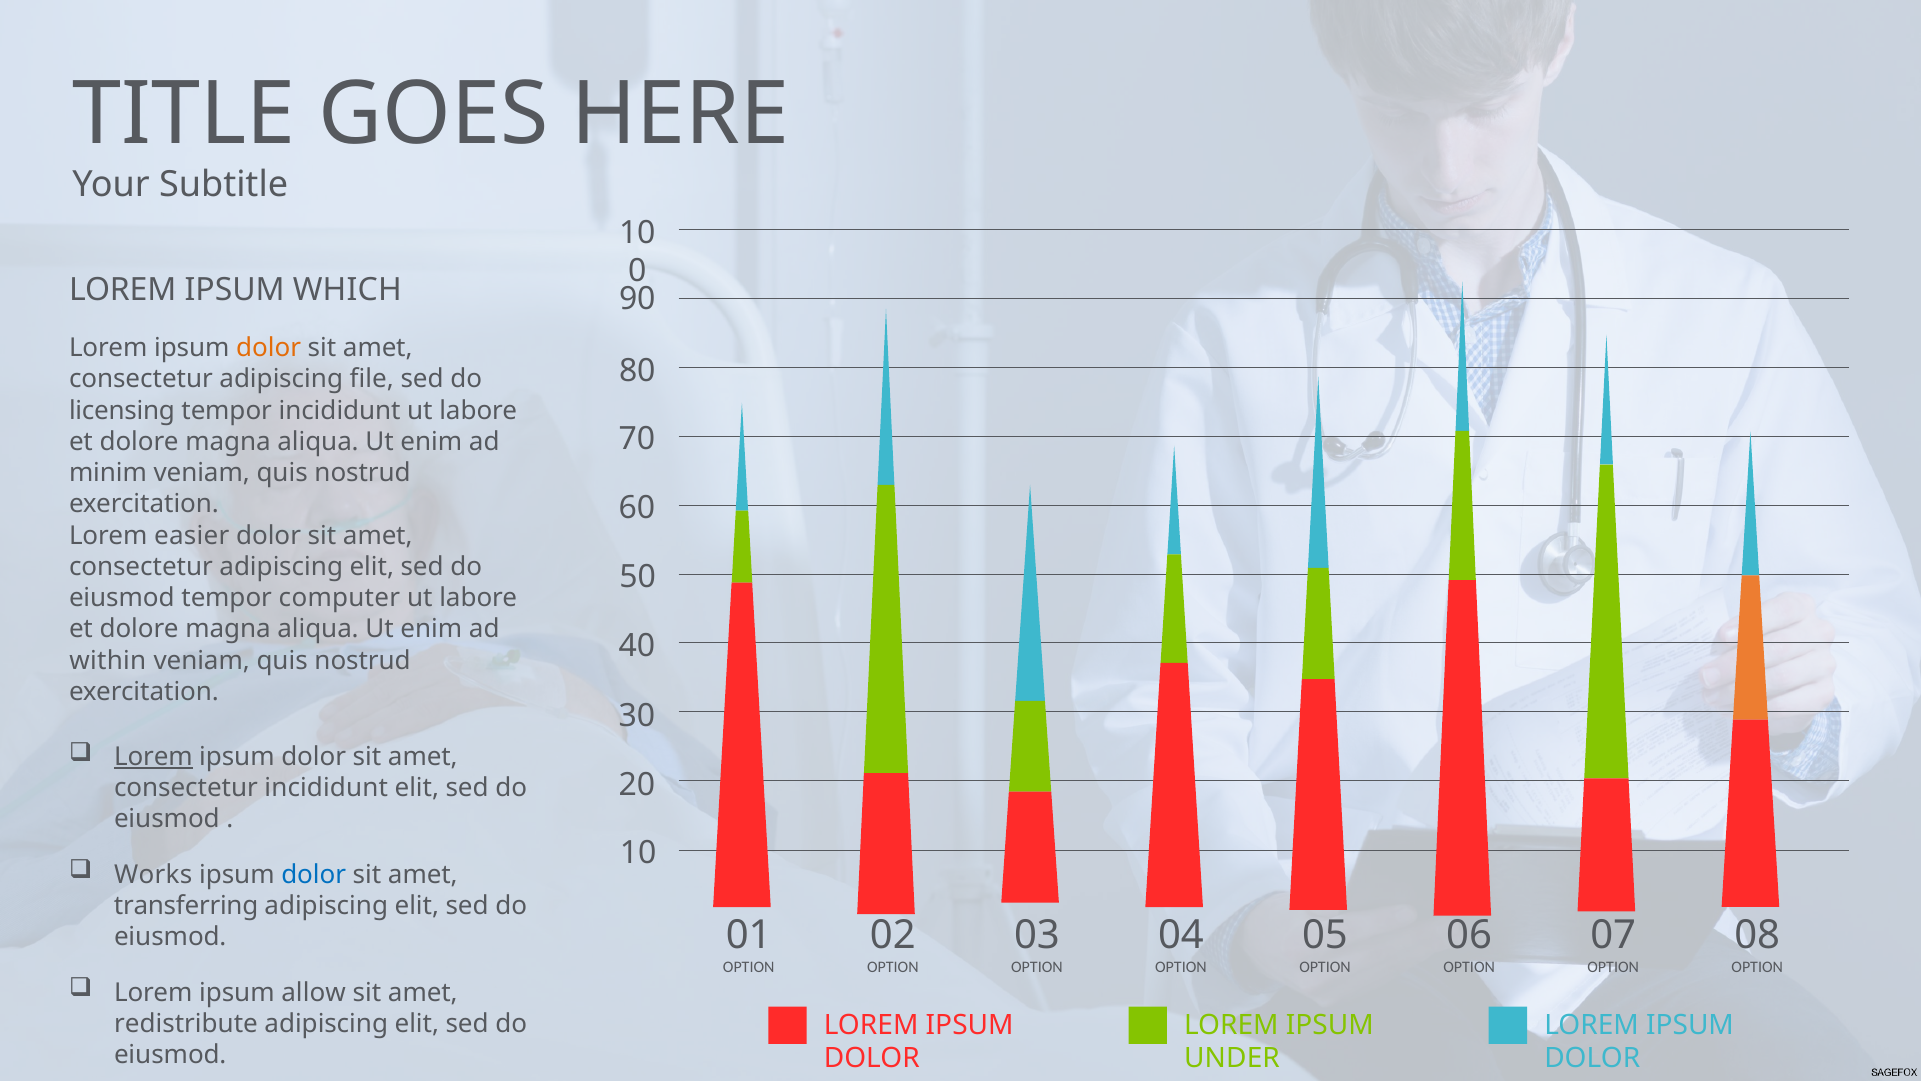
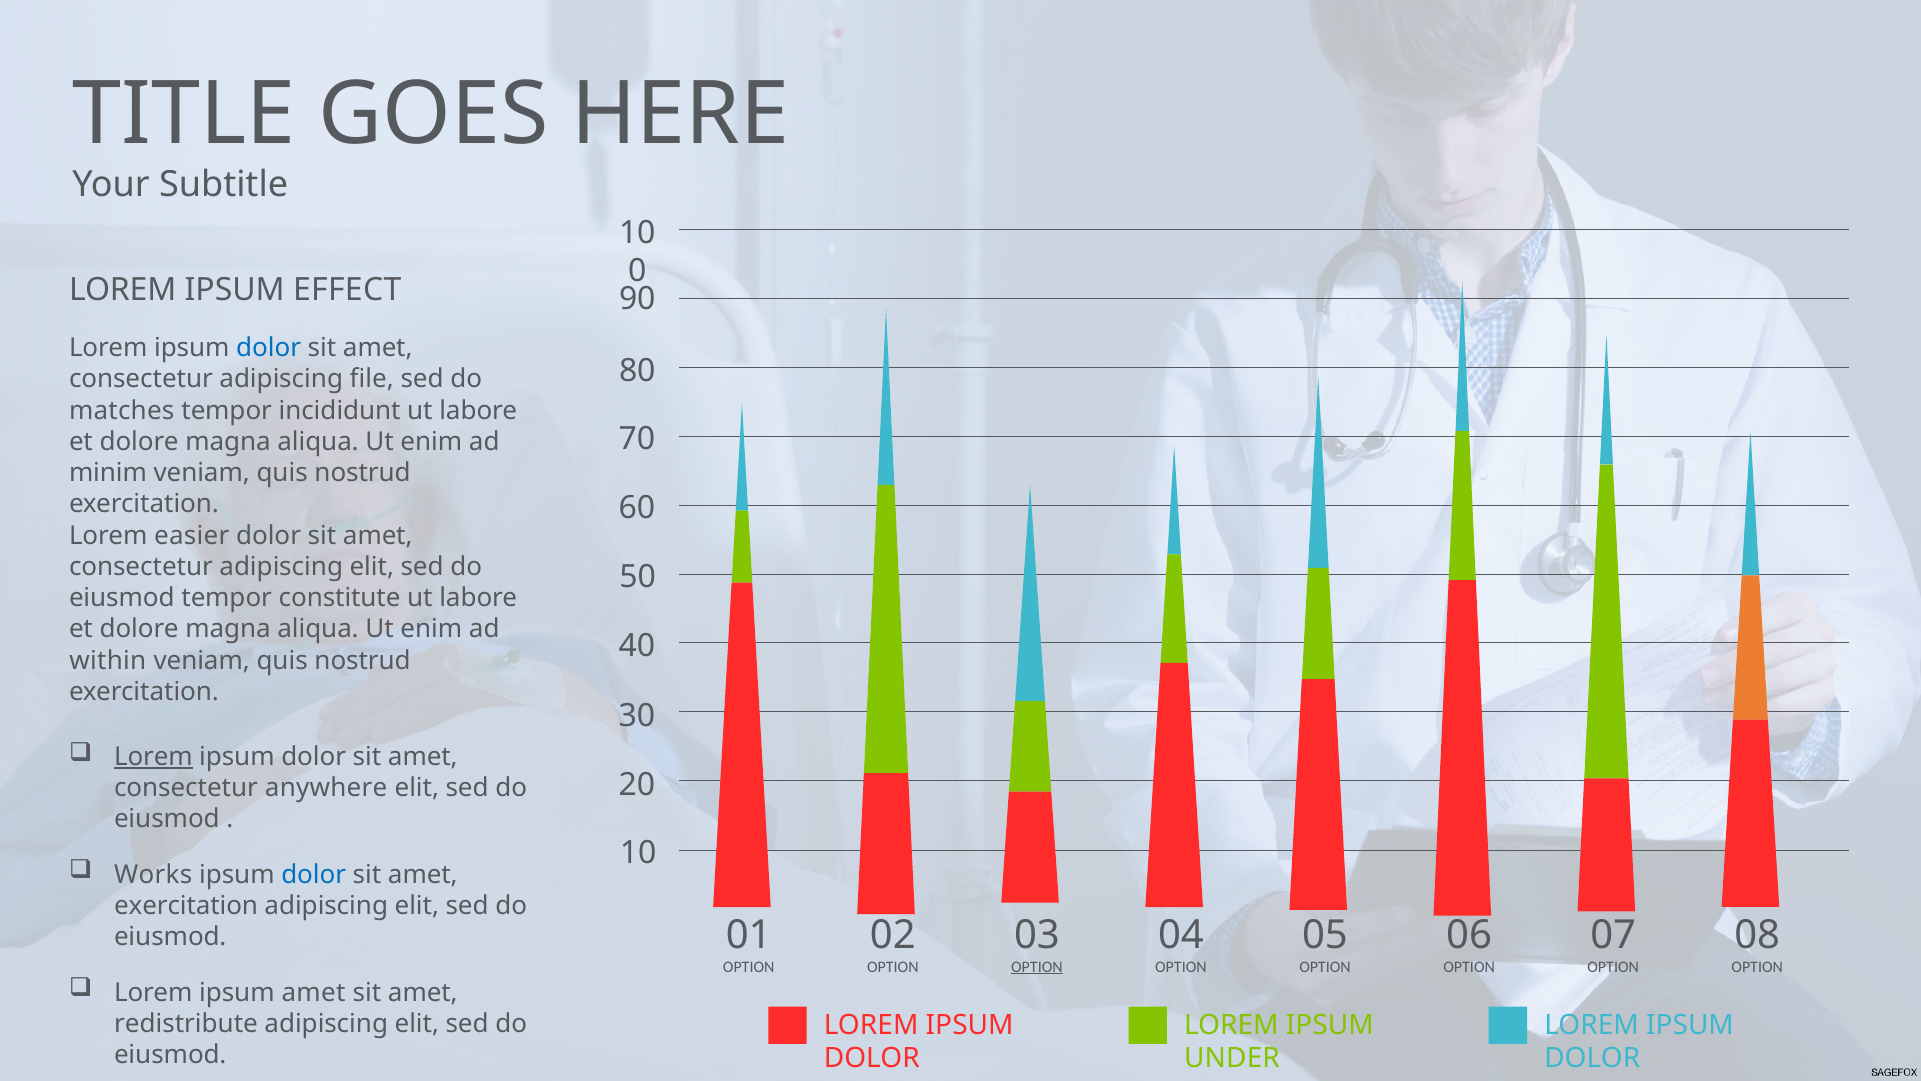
WHICH: WHICH -> EFFECT
dolor at (269, 348) colour: orange -> blue
licensing: licensing -> matches
computer: computer -> constitute
consectetur incididunt: incididunt -> anywhere
transferring at (186, 906): transferring -> exercitation
OPTION at (1037, 967) underline: none -> present
ipsum allow: allow -> amet
